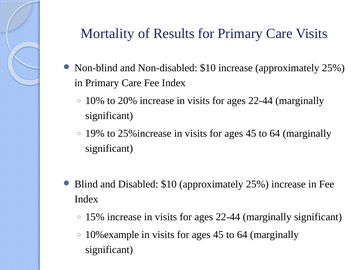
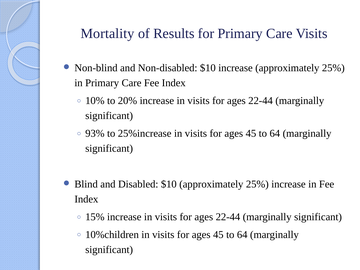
19%: 19% -> 93%
10%example: 10%example -> 10%children
